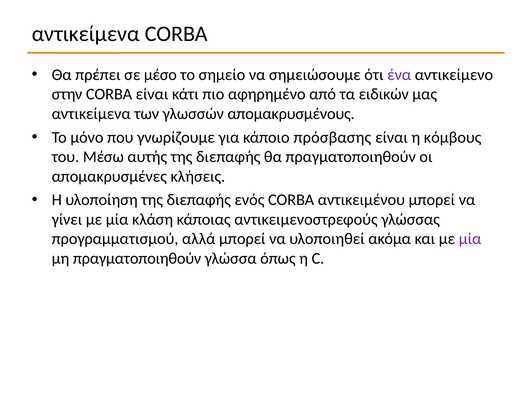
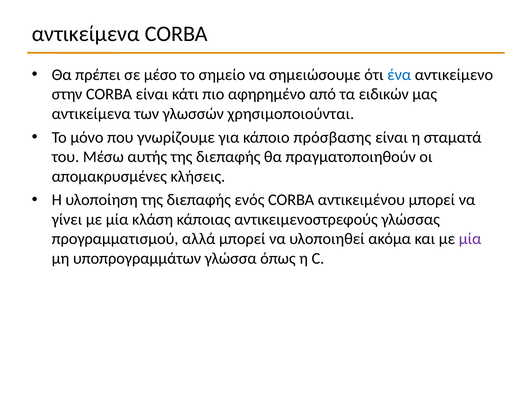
ένα colour: purple -> blue
απομακρυσμένους: απομακρυσμένους -> χρησιμοποιούνται
κόμβους: κόμβους -> σταματά
μη πραγματοποιηθούν: πραγματοποιηθούν -> υποπρογραμμάτων
